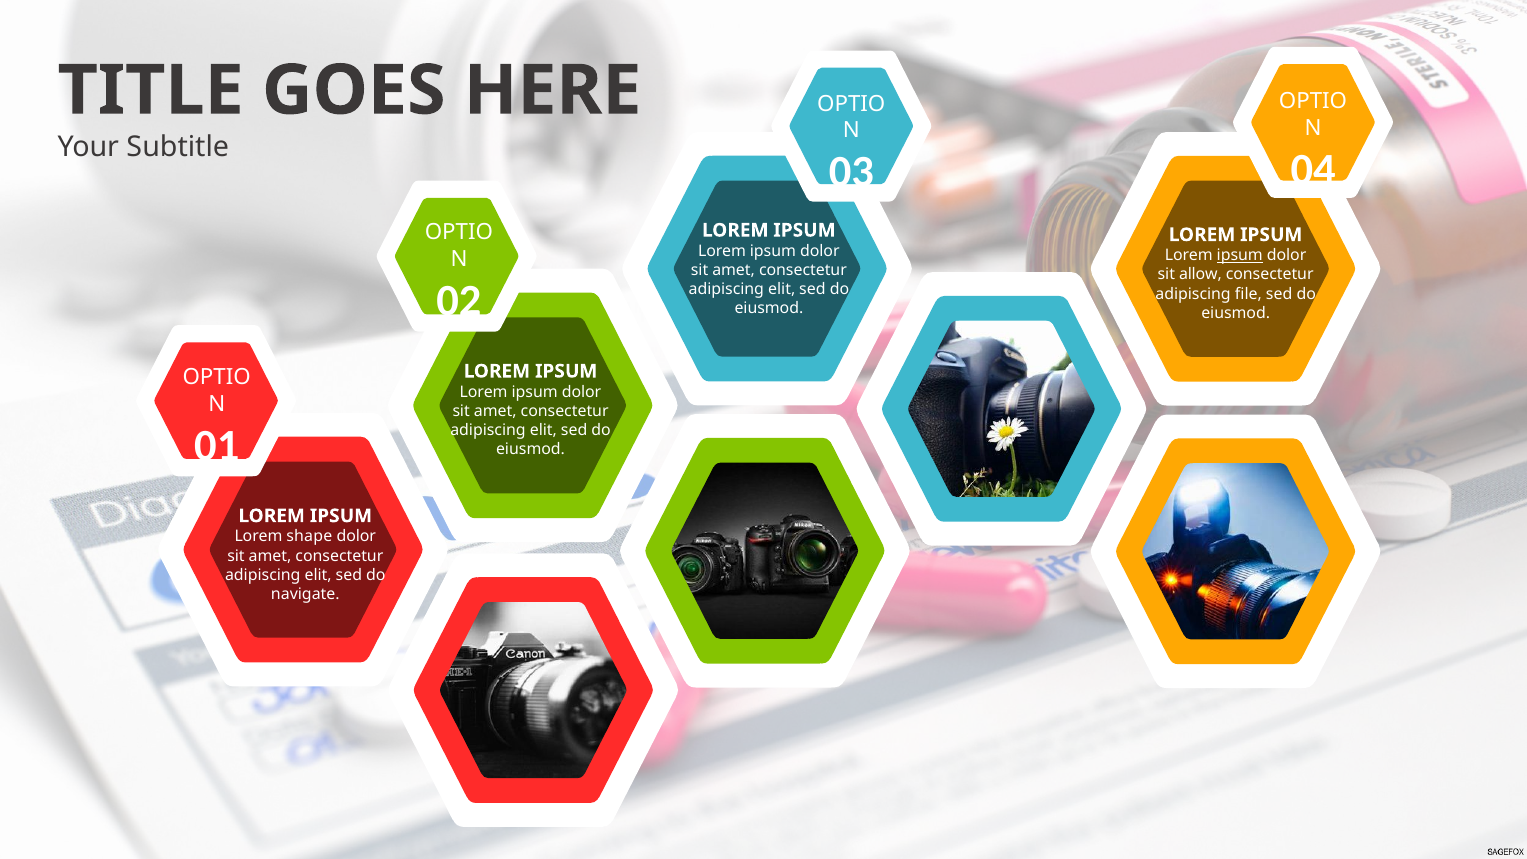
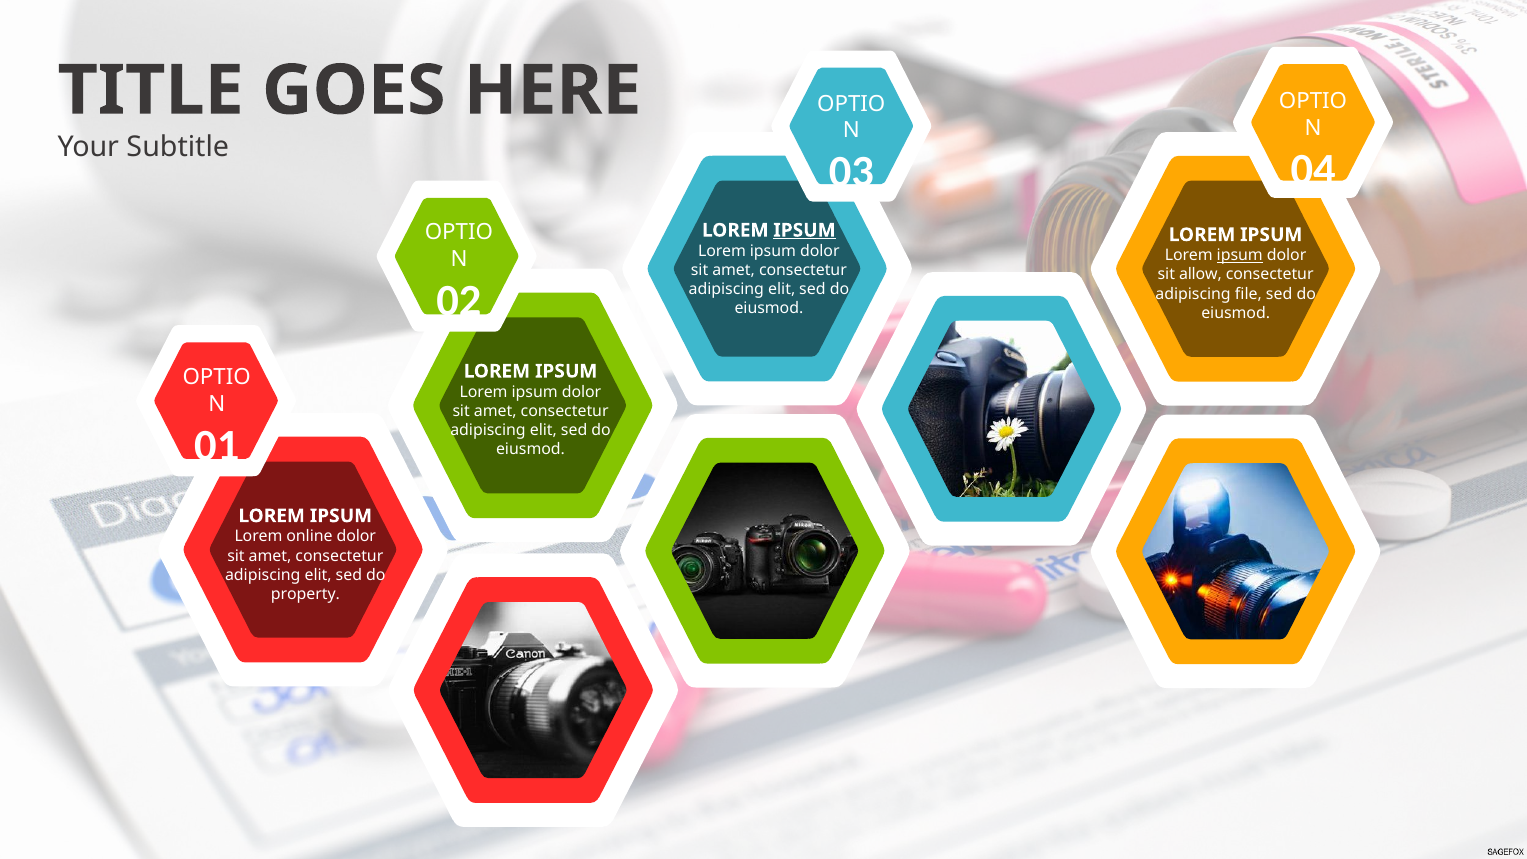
IPSUM at (804, 230) underline: none -> present
shape: shape -> online
navigate: navigate -> property
